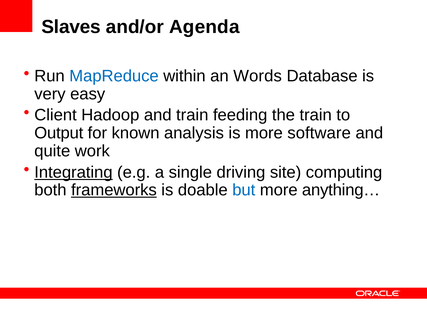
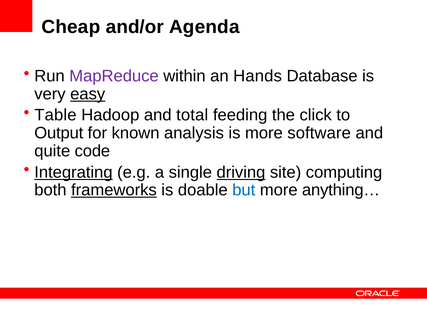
Slaves: Slaves -> Cheap
MapReduce colour: blue -> purple
Words: Words -> Hands
easy underline: none -> present
Client: Client -> Table
and train: train -> total
the train: train -> click
work: work -> code
driving underline: none -> present
